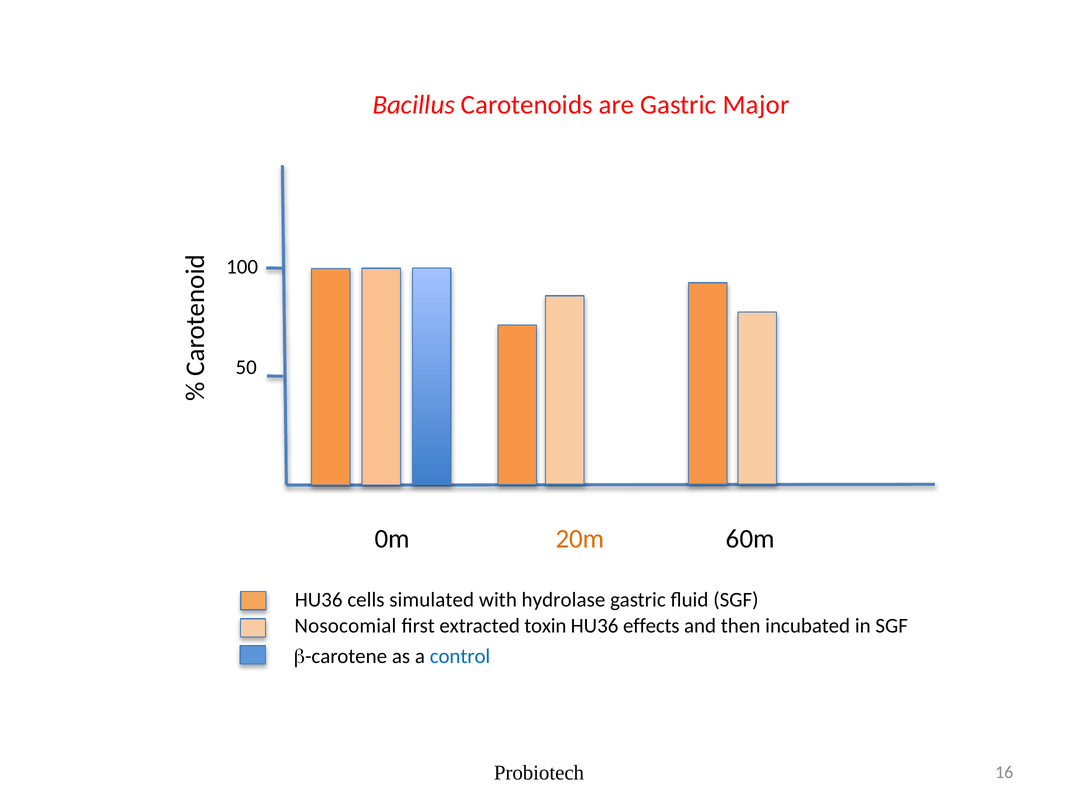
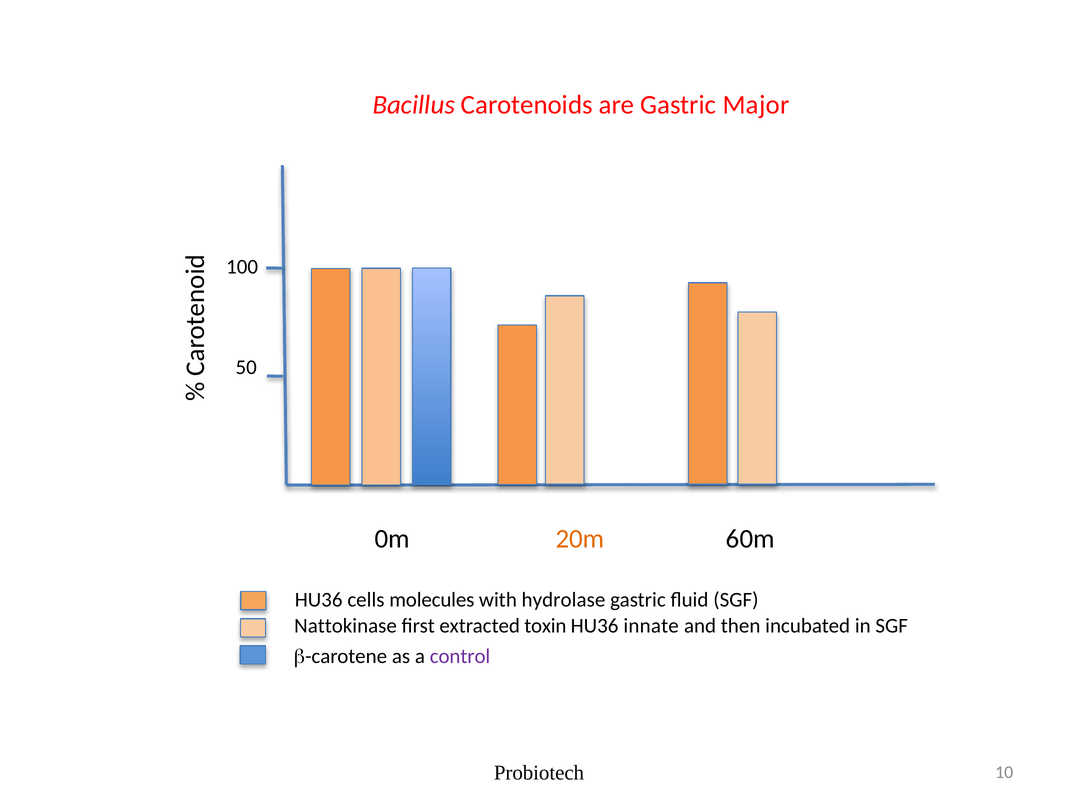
simulated: simulated -> molecules
Nosocomial: Nosocomial -> Nattokinase
effects: effects -> innate
control colour: blue -> purple
16: 16 -> 10
